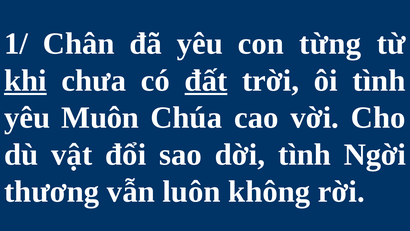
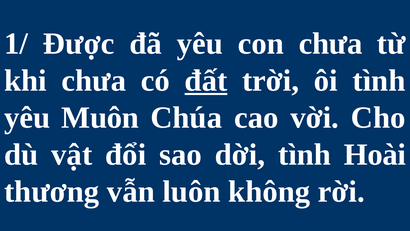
Chân: Chân -> Được
con từng: từng -> chưa
khi underline: present -> none
Ngời: Ngời -> Hoài
